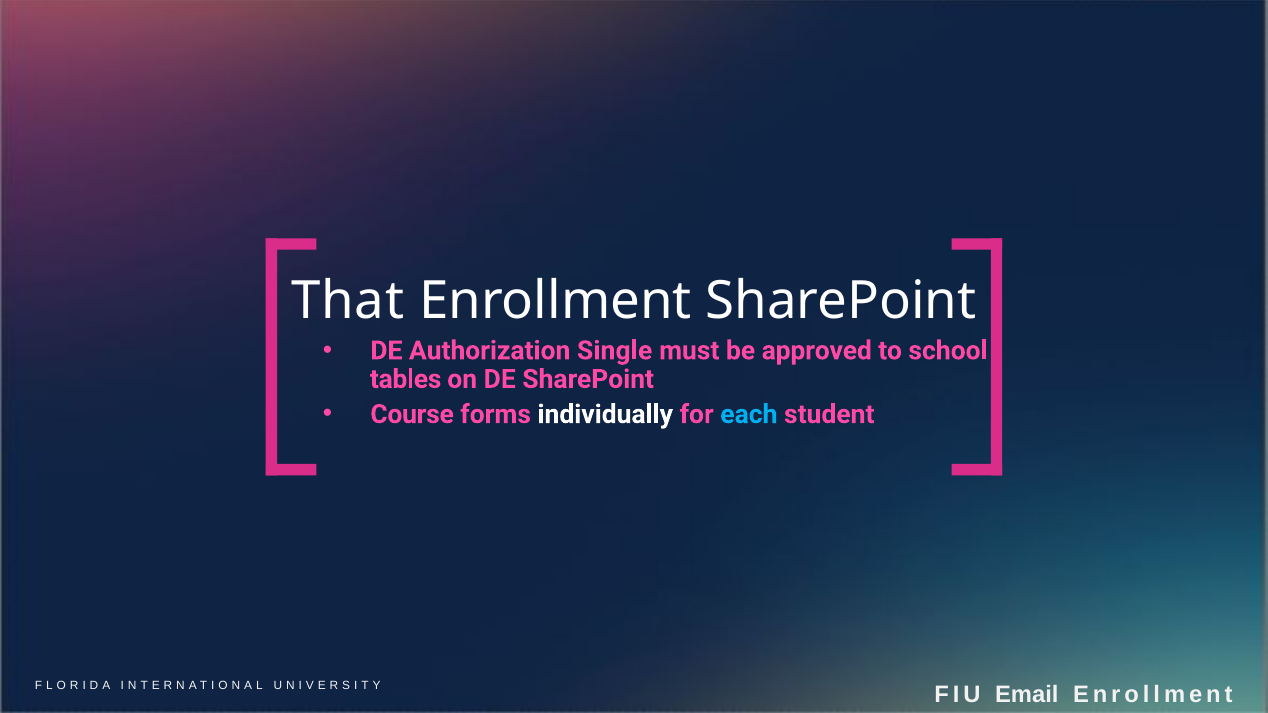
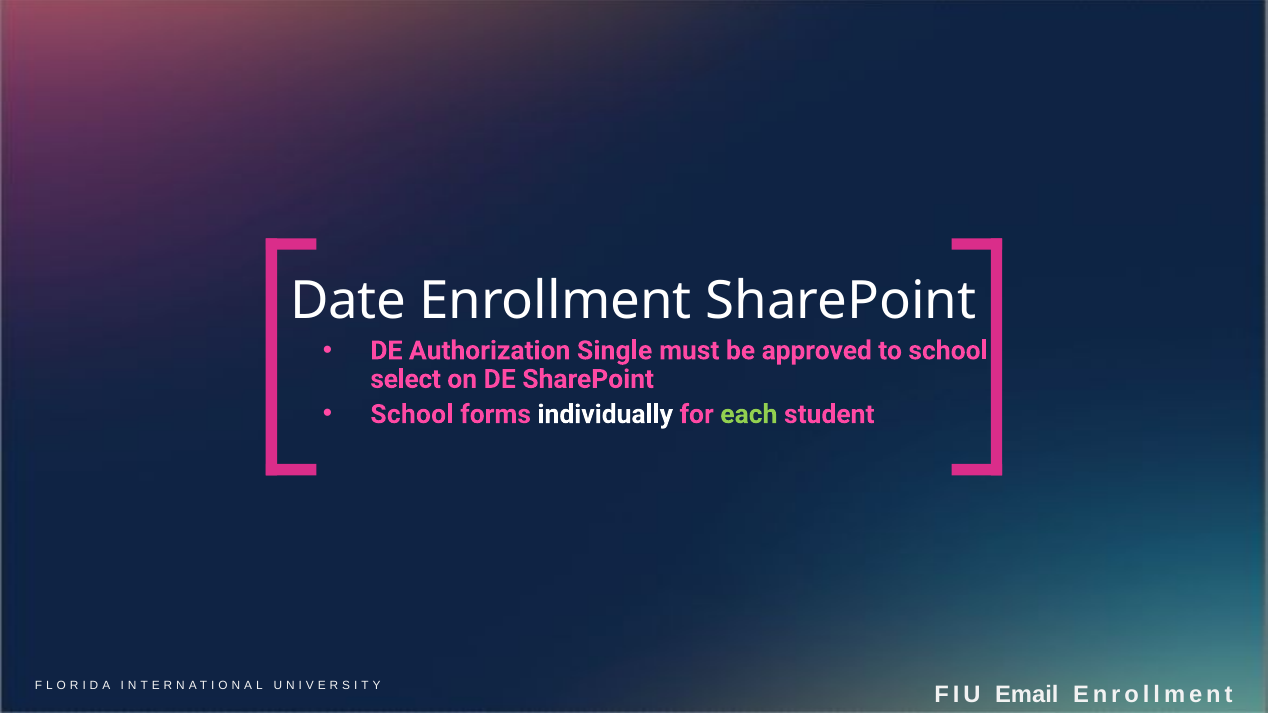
That: That -> Date
tables: tables -> select
Course at (412, 414): Course -> School
each colour: light blue -> light green
